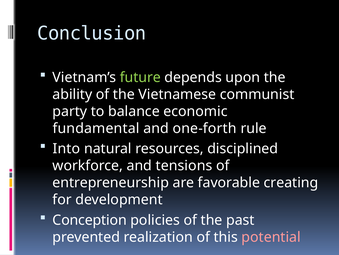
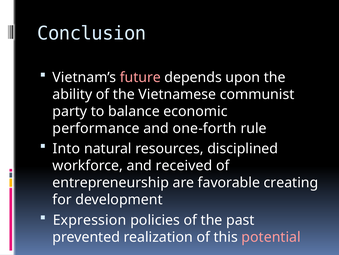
future colour: light green -> pink
fundamental: fundamental -> performance
tensions: tensions -> received
Conception: Conception -> Expression
